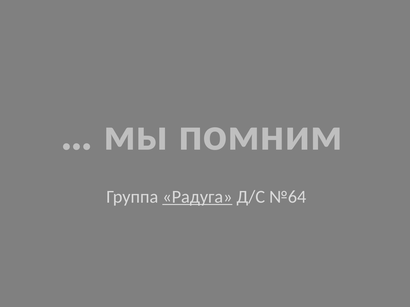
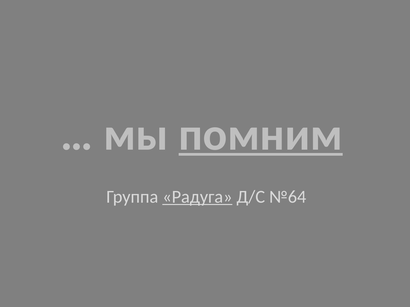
помним underline: none -> present
